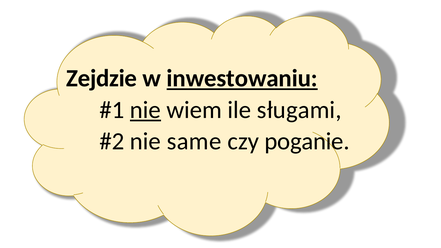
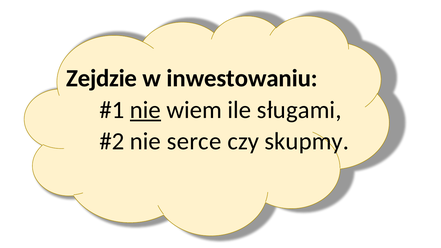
inwestowaniu underline: present -> none
same: same -> serce
poganie: poganie -> skupmy
